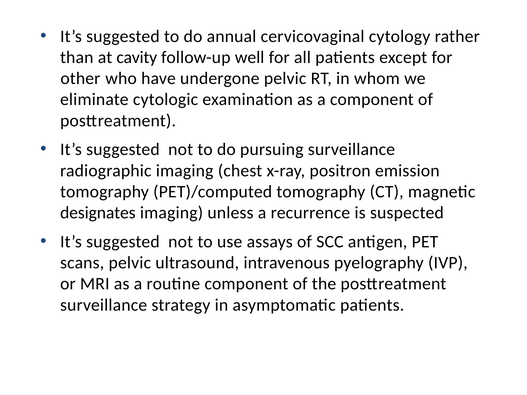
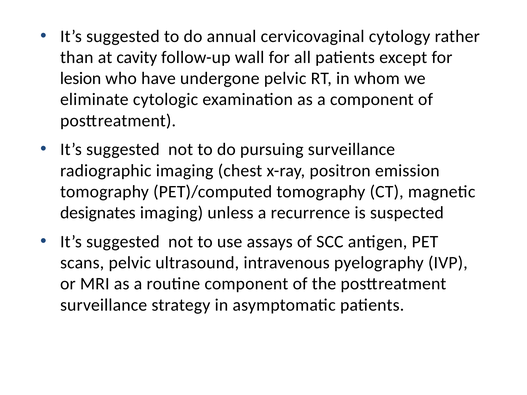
well: well -> wall
other: other -> lesion
